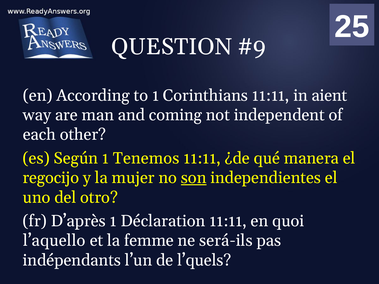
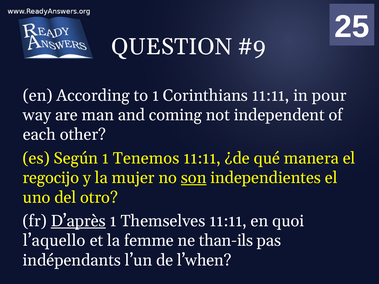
aient: aient -> pour
D’après underline: none -> present
Déclaration: Déclaration -> Themselves
será-ils: será-ils -> than-ils
l’quels: l’quels -> l’when
